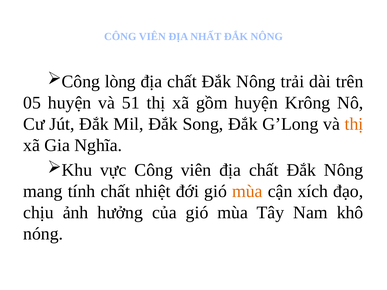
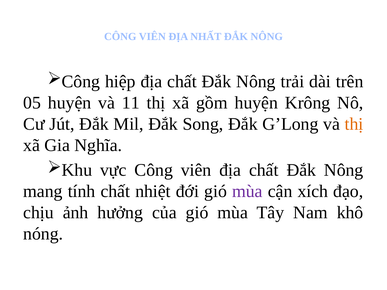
lòng: lòng -> hiệp
51: 51 -> 11
mùa at (247, 192) colour: orange -> purple
